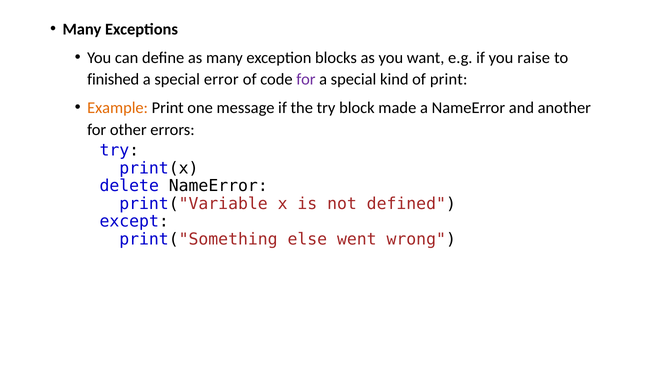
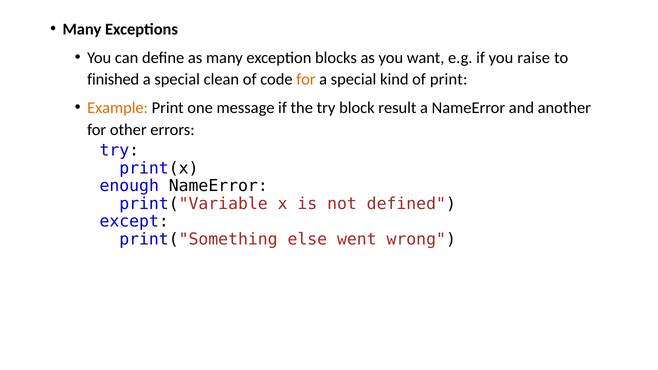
error: error -> clean
for at (306, 79) colour: purple -> orange
made: made -> result
delete: delete -> enough
